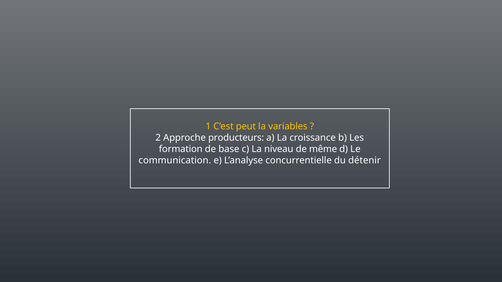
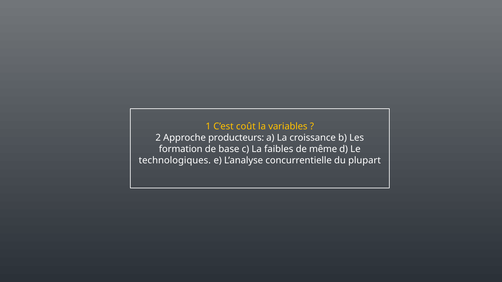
peut: peut -> coût
niveau: niveau -> faibles
communication: communication -> technologiques
détenir: détenir -> plupart
